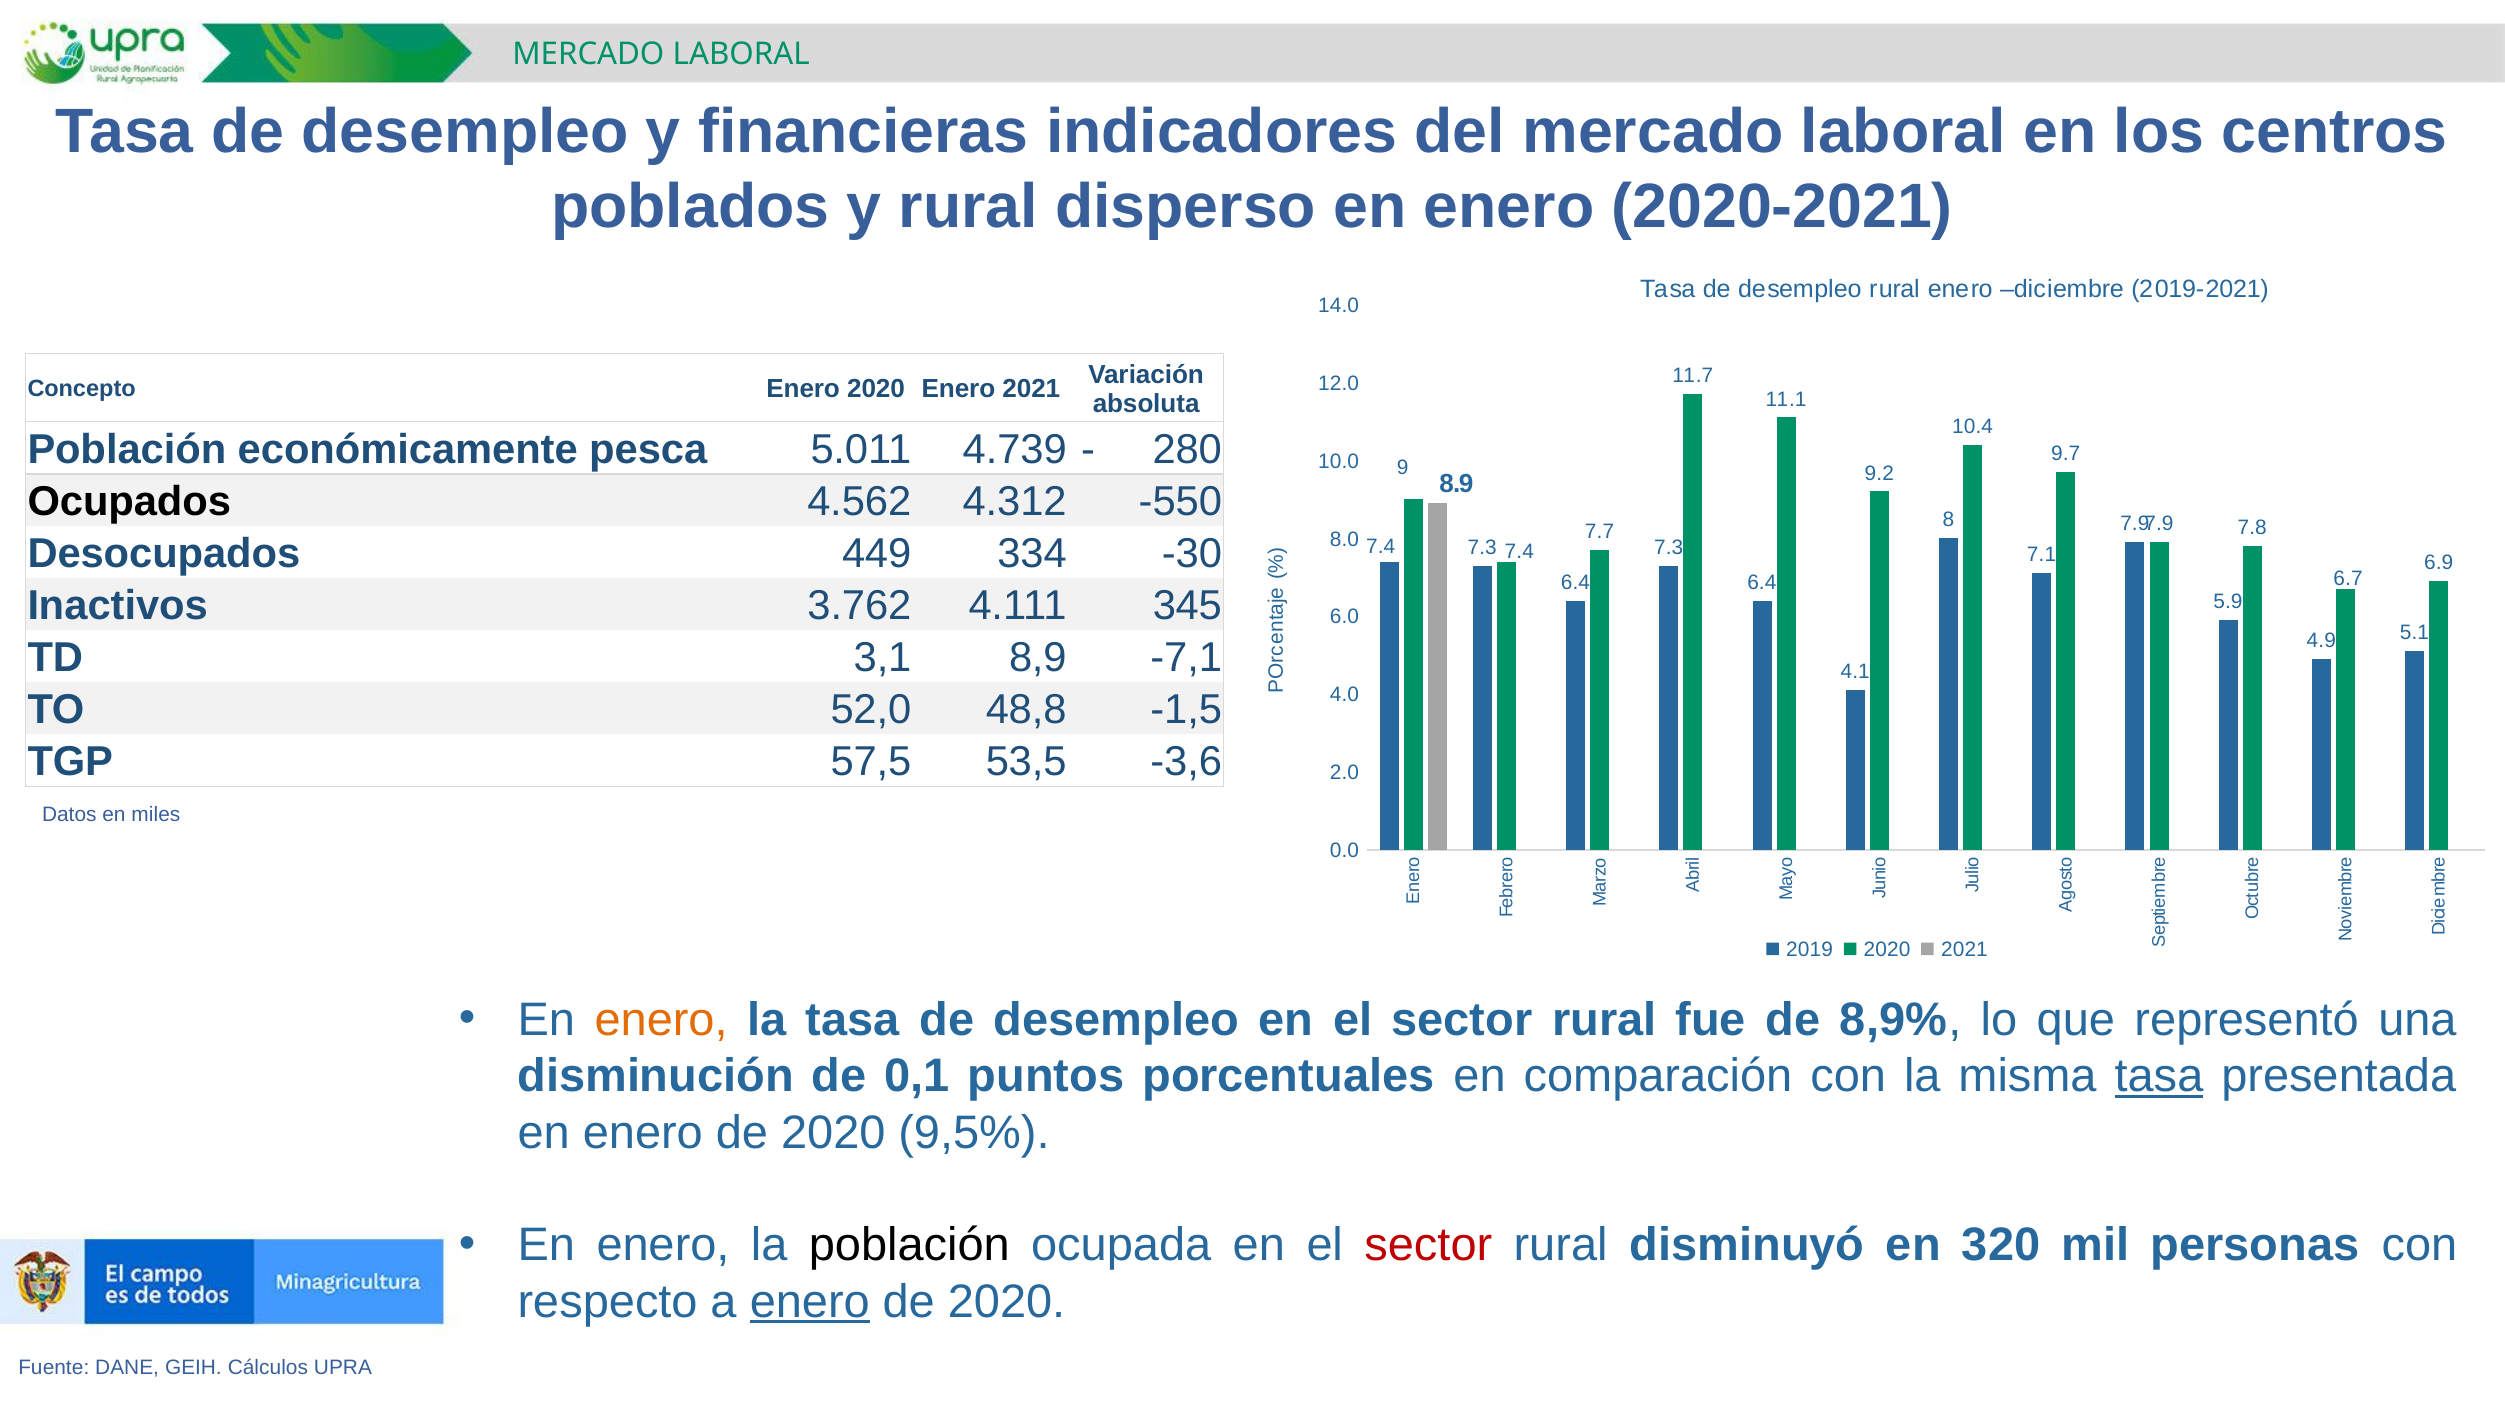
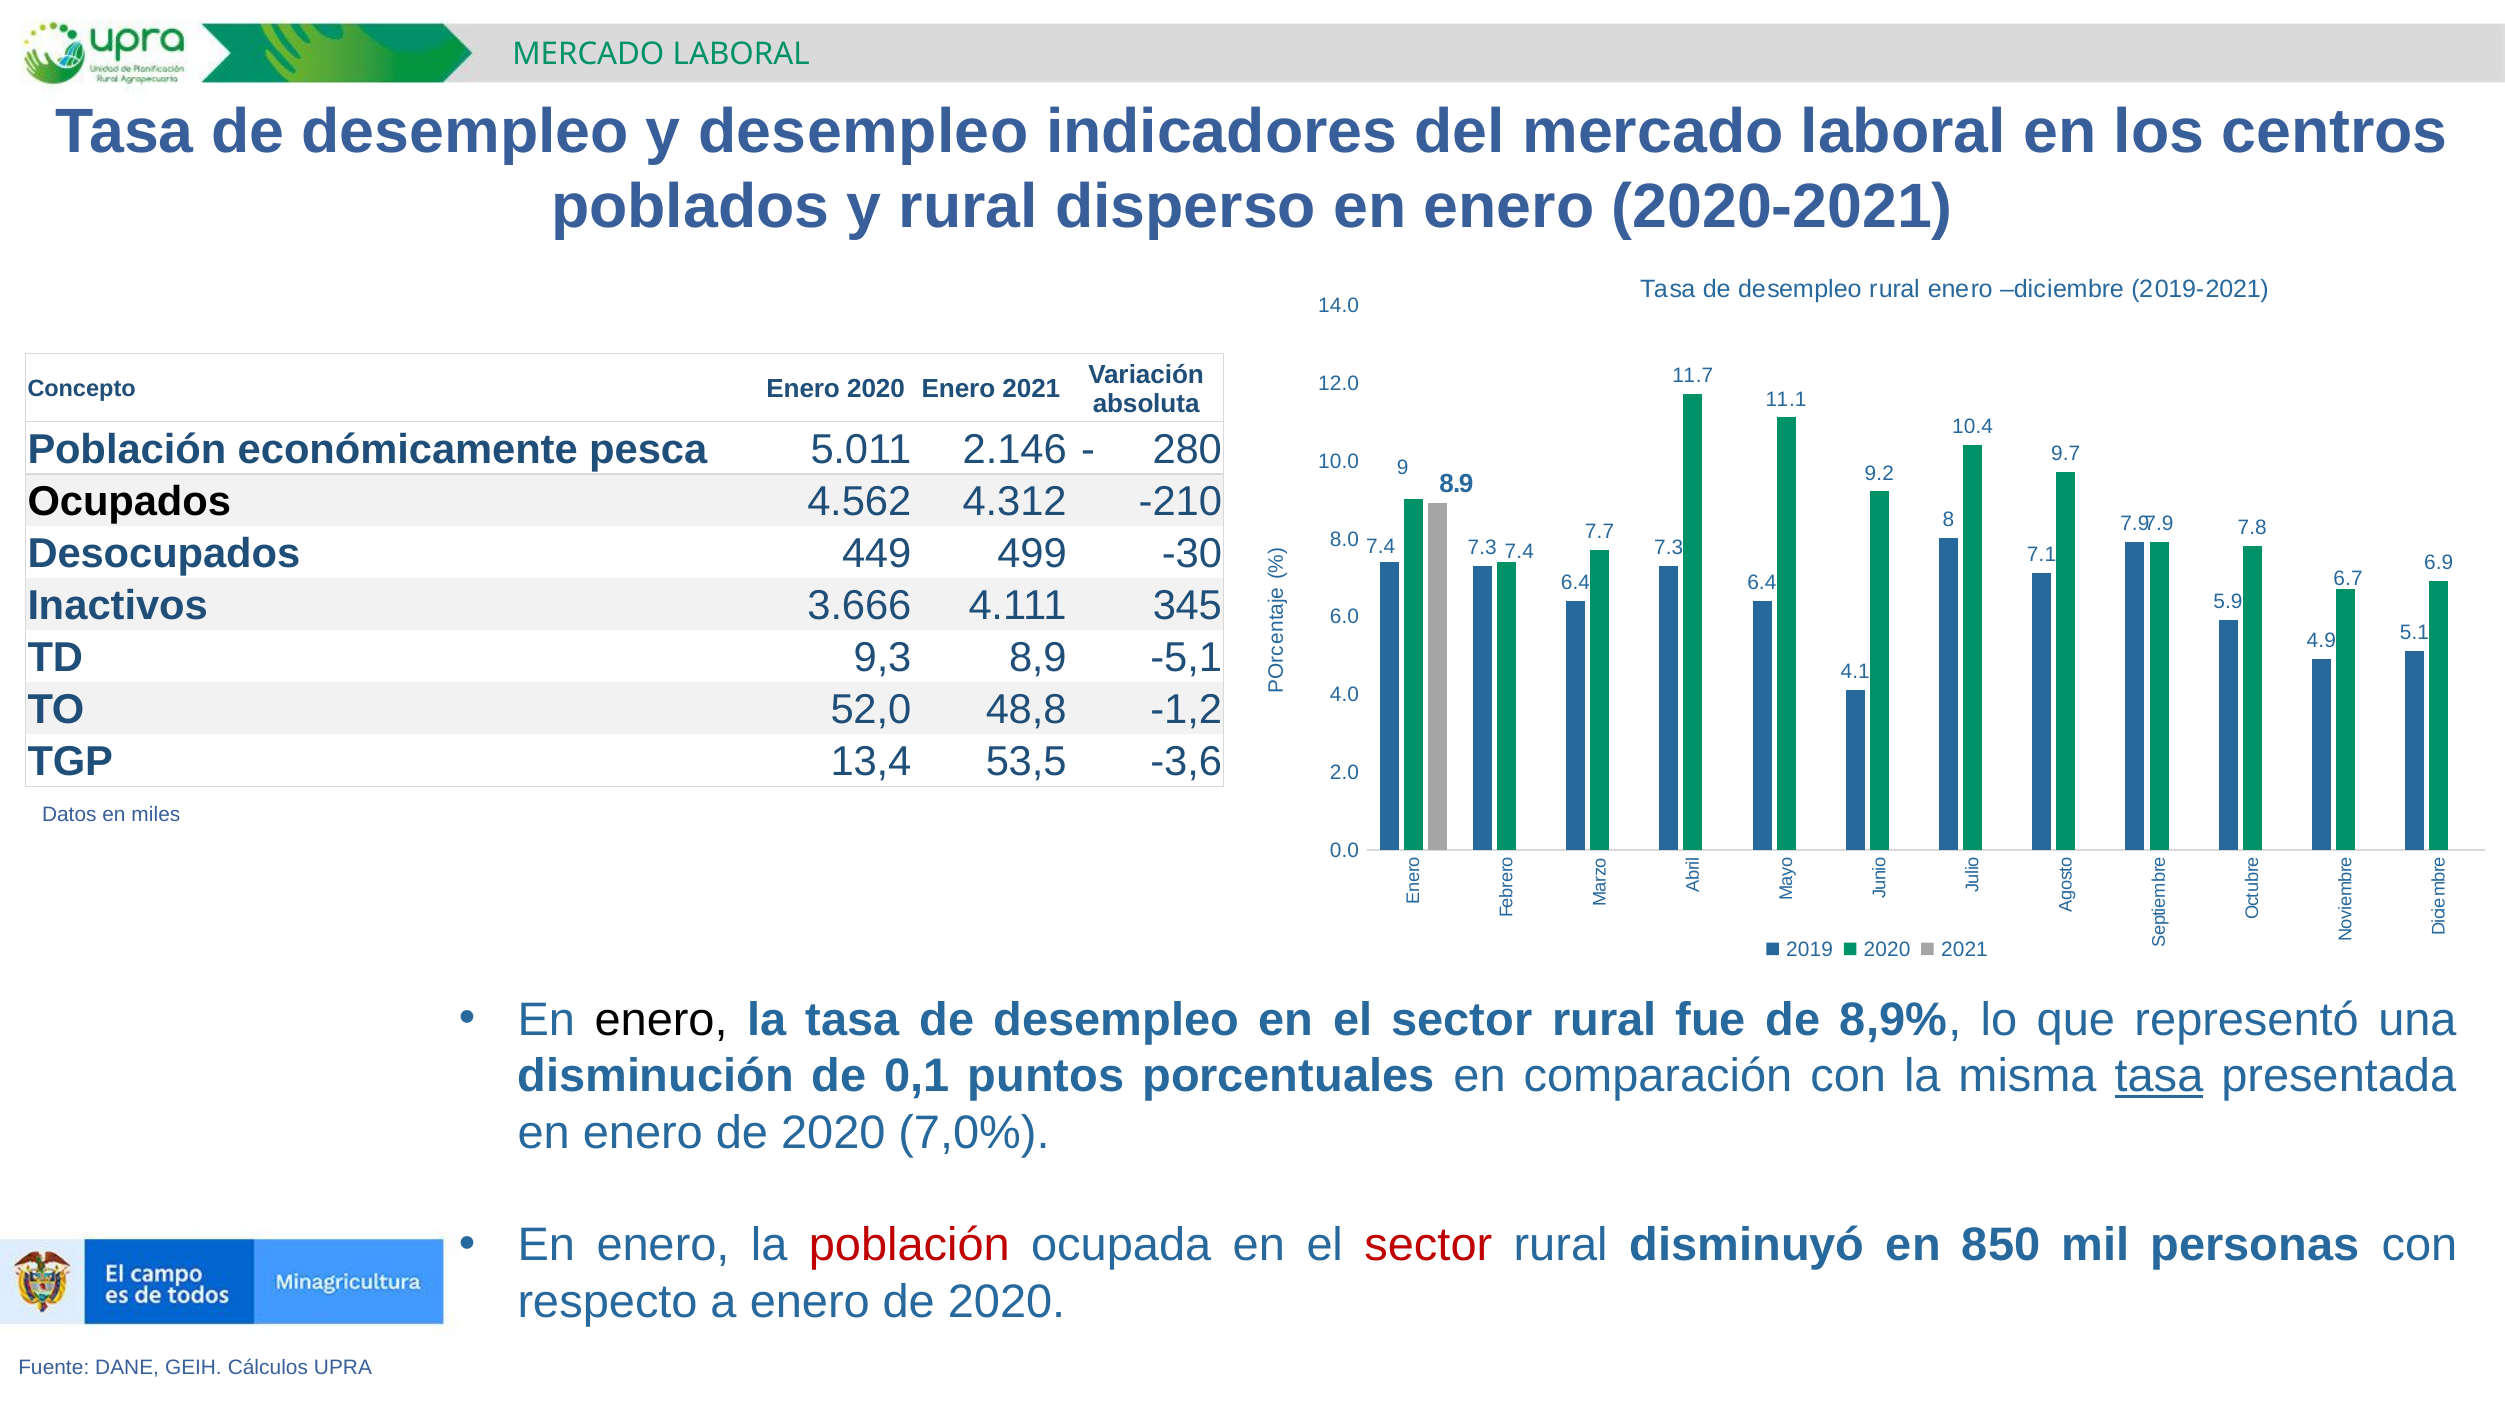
y financieras: financieras -> desempleo
4.739: 4.739 -> 2.146
-550: -550 -> -210
334: 334 -> 499
3.762: 3.762 -> 3.666
3,1: 3,1 -> 9,3
-7,1: -7,1 -> -5,1
-1,5: -1,5 -> -1,2
57,5: 57,5 -> 13,4
enero at (661, 1020) colour: orange -> black
9,5%: 9,5% -> 7,0%
población at (909, 1245) colour: black -> red
320: 320 -> 850
enero at (810, 1302) underline: present -> none
